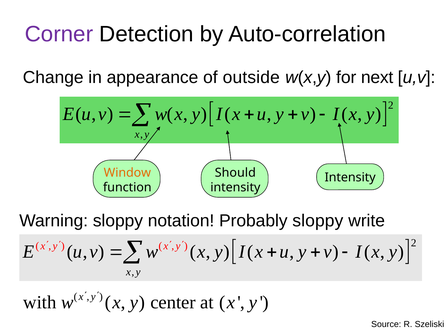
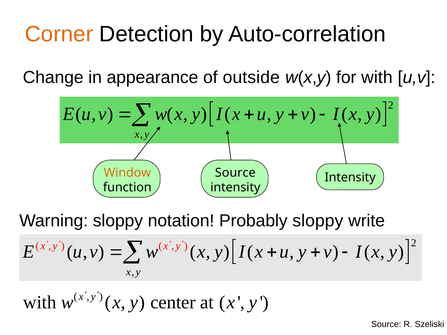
Corner colour: purple -> orange
for next: next -> with
Should at (235, 173): Should -> Source
